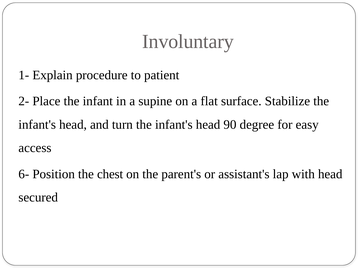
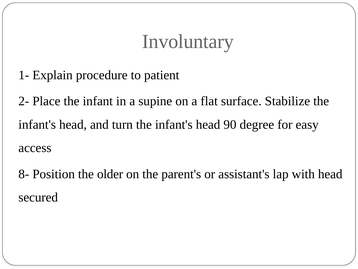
6-: 6- -> 8-
chest: chest -> older
